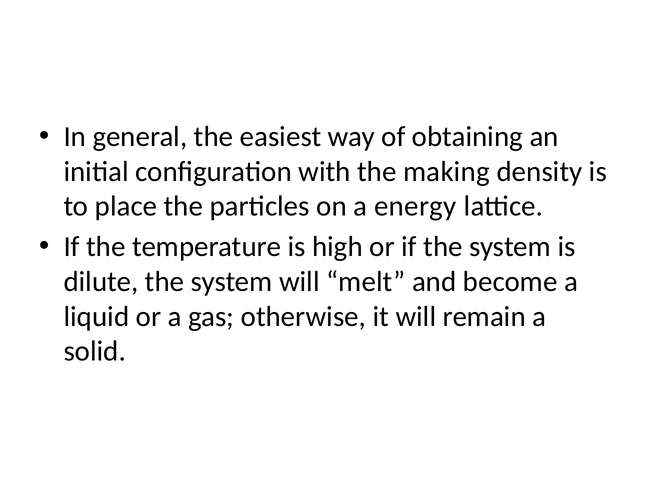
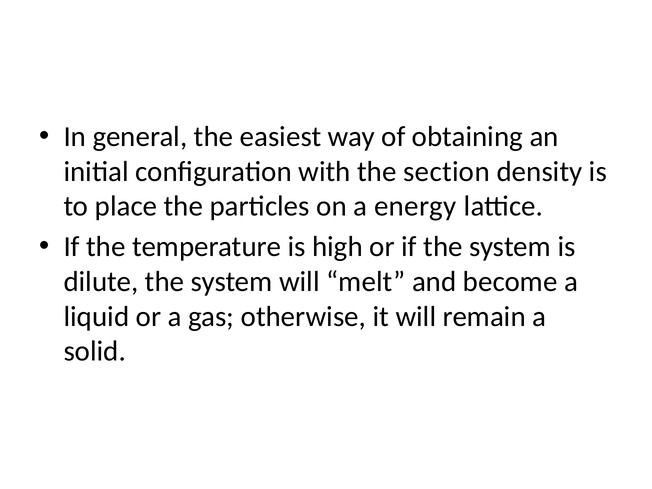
making: making -> section
